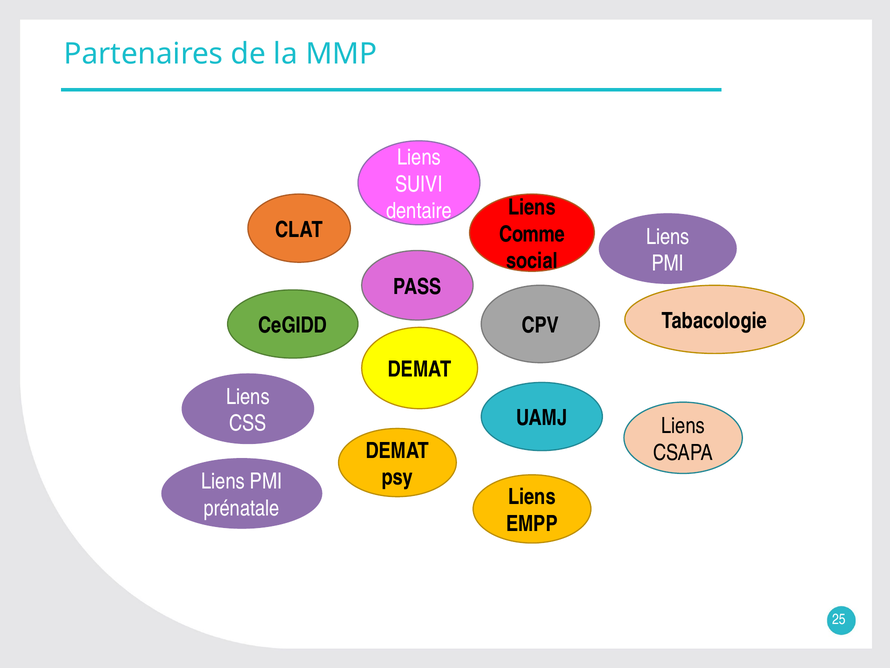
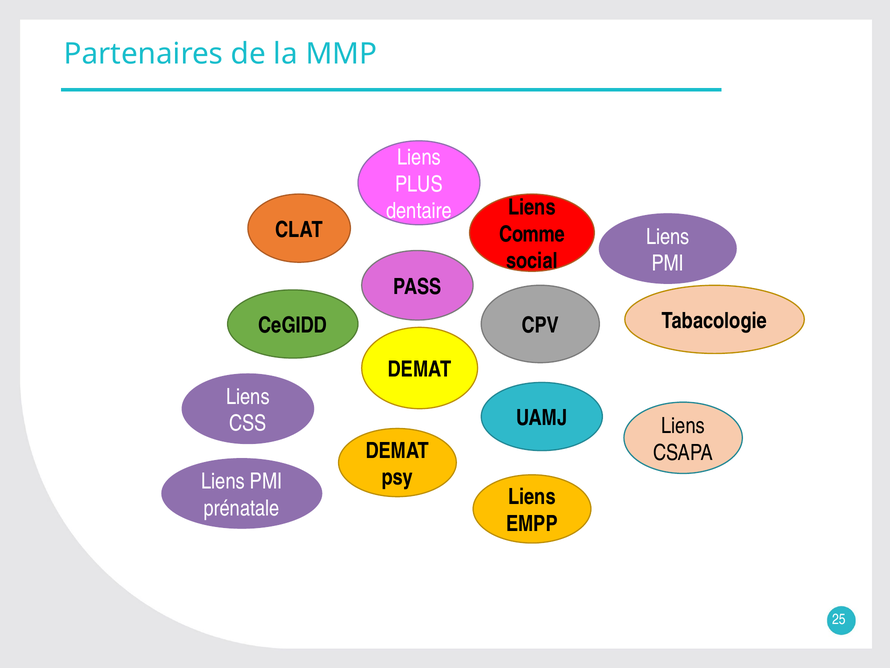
SUIVI: SUIVI -> PLUS
